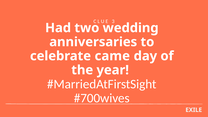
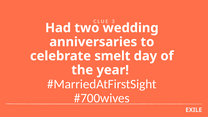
came: came -> smelt
